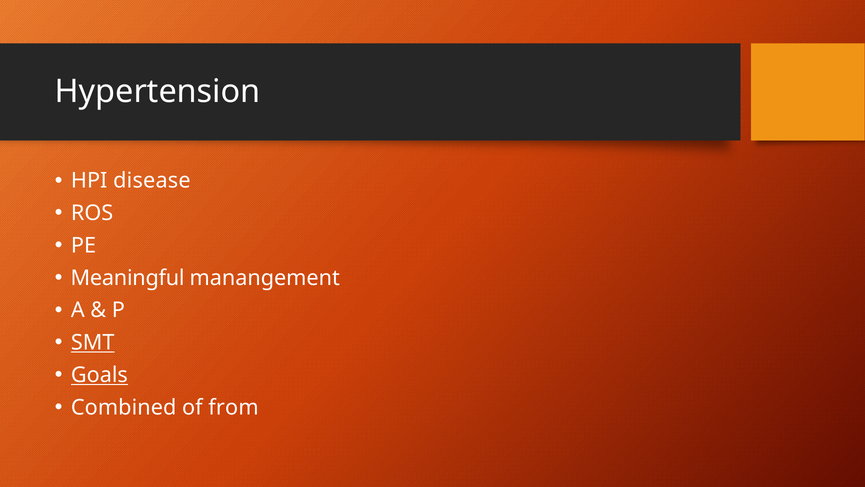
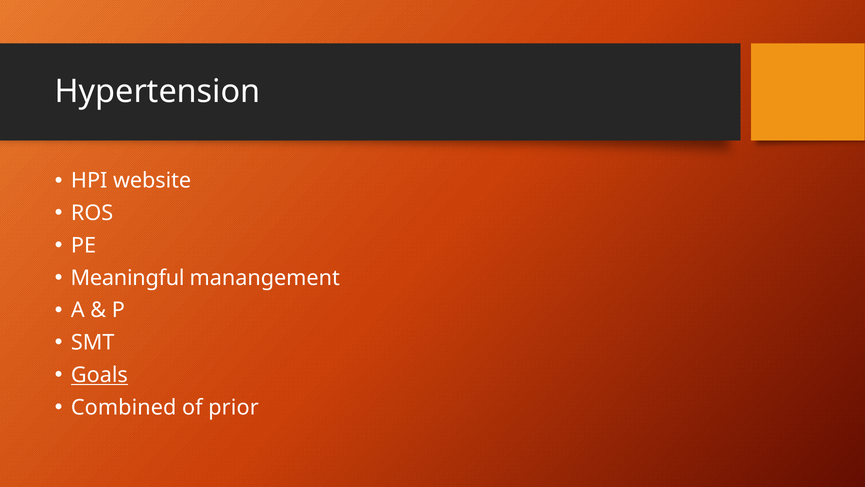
disease: disease -> website
SMT underline: present -> none
from: from -> prior
